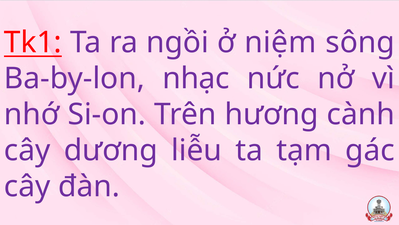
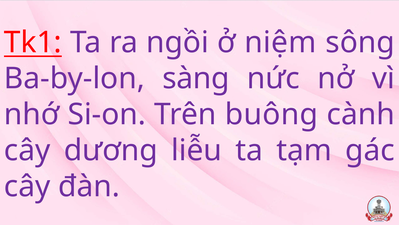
nhạc: nhạc -> sàng
hương: hương -> buông
